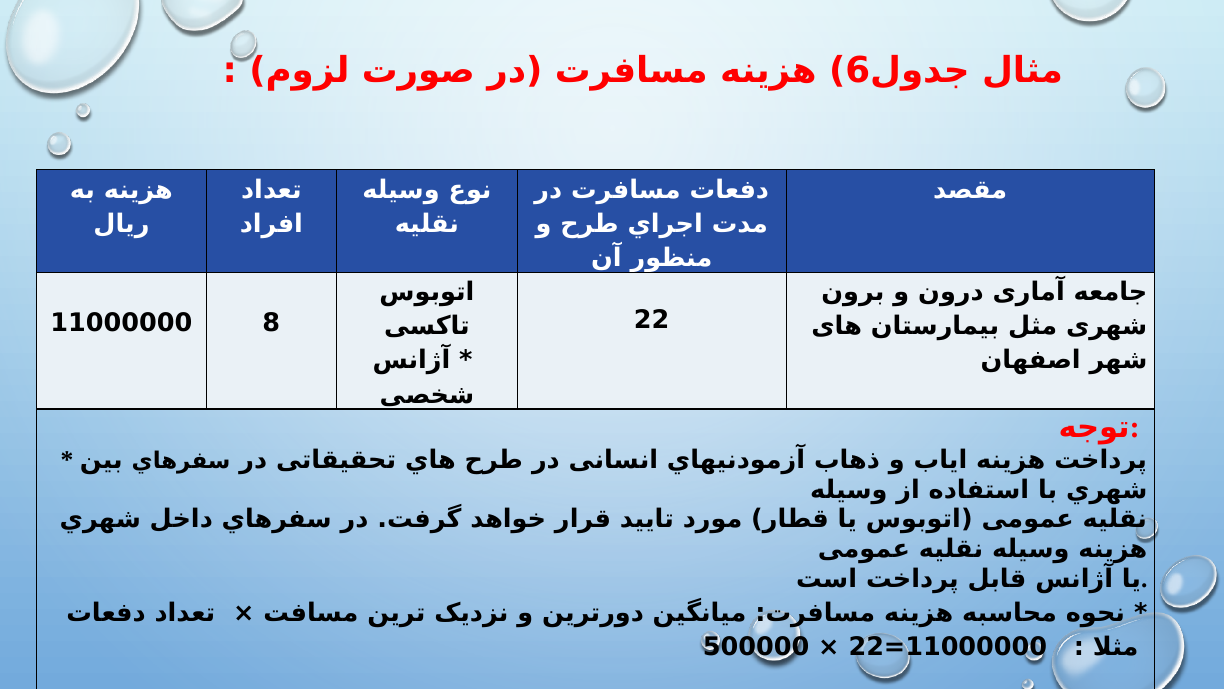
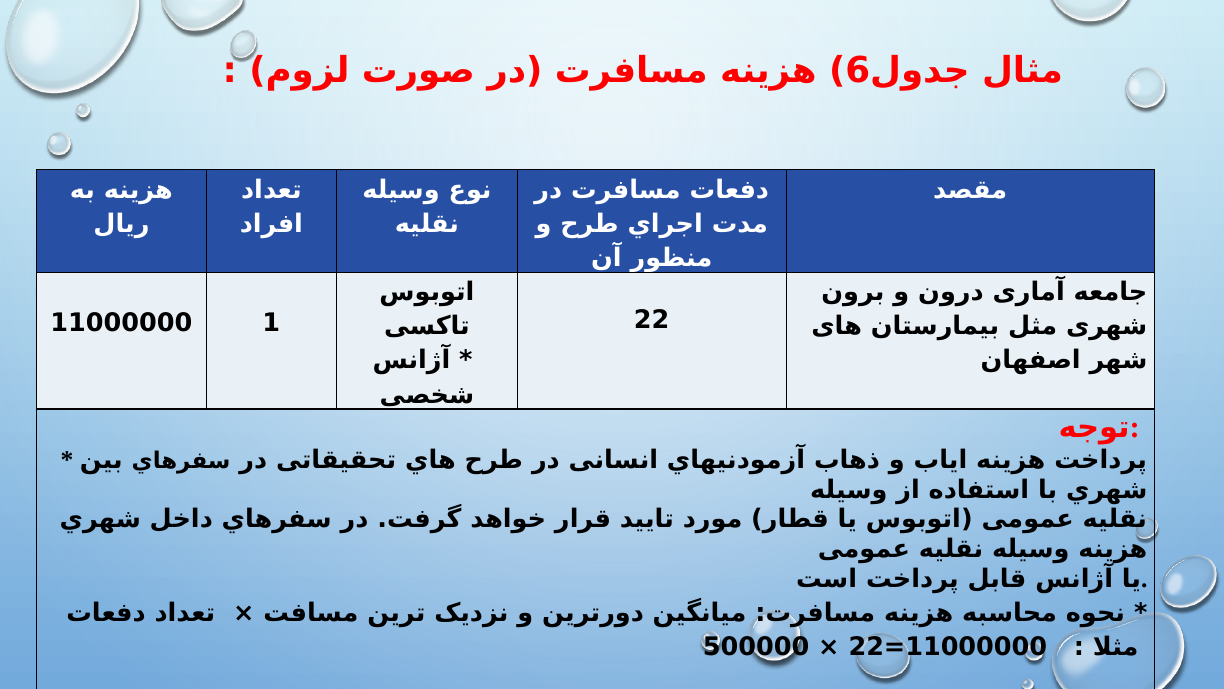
8: 8 -> 1
